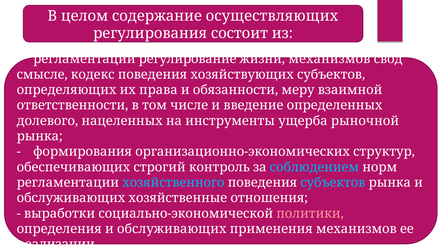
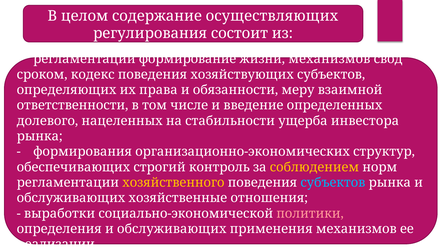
регулирование: регулирование -> формирование
смысле: смысле -> сроком
инструменты: инструменты -> стабильности
рыночной: рыночной -> инвестора
соблюдением colour: light blue -> yellow
хозяйственного colour: light blue -> yellow
